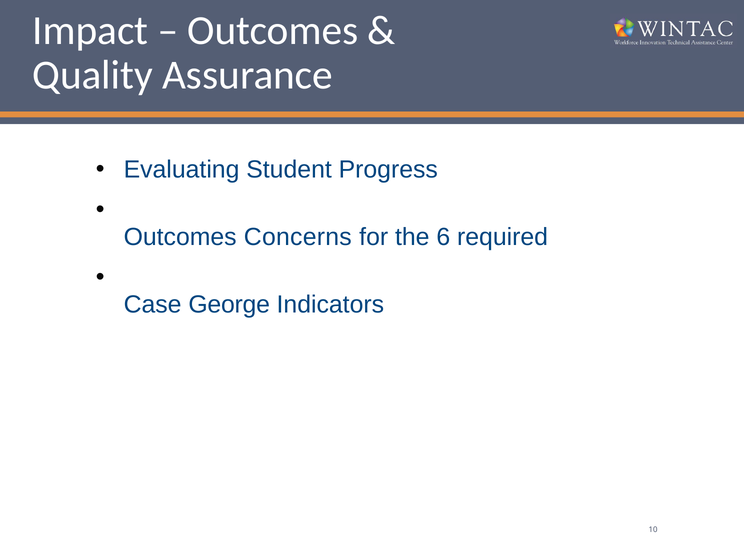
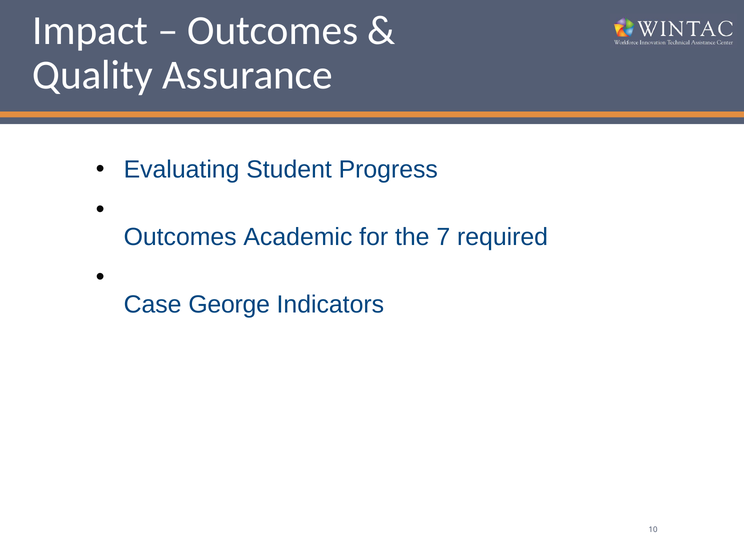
Concerns: Concerns -> Academic
6: 6 -> 7
